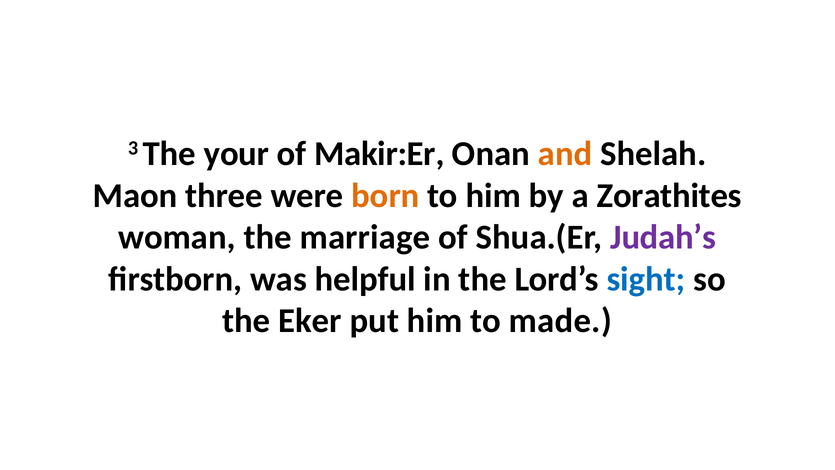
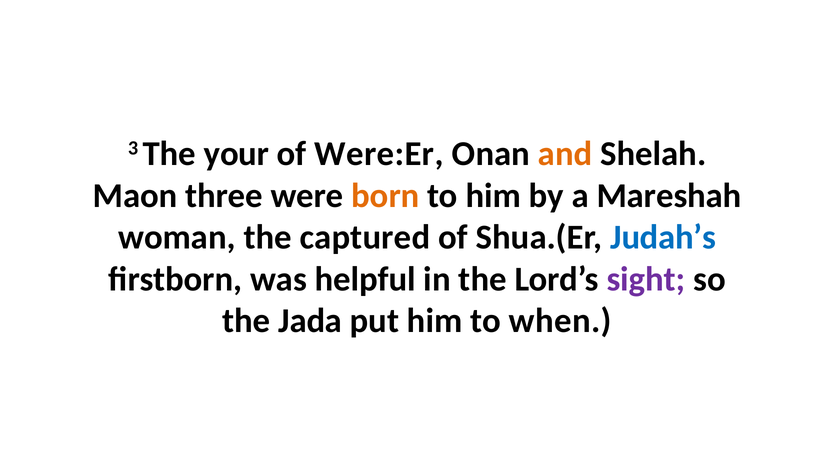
Makir:Er: Makir:Er -> Were:Er
Zorathites: Zorathites -> Mareshah
marriage: marriage -> captured
Judah’s colour: purple -> blue
sight colour: blue -> purple
Eker: Eker -> Jada
made: made -> when
